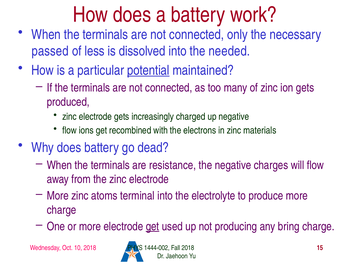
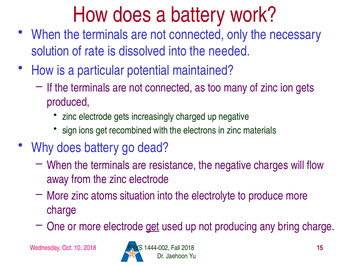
passed: passed -> solution
less: less -> rate
potential underline: present -> none
flow at (69, 130): flow -> sign
terminal: terminal -> situation
